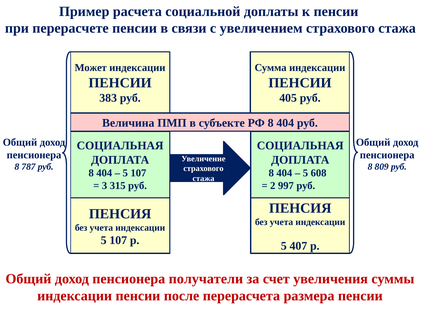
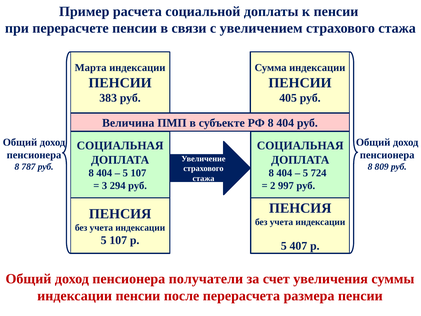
Может: Может -> Марта
608: 608 -> 724
315: 315 -> 294
